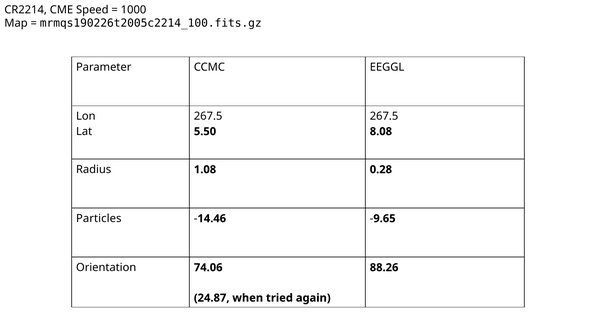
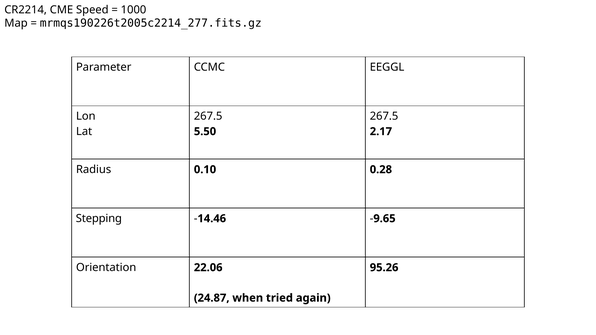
mrmqs190226t2005c2214_100.fits.gz: mrmqs190226t2005c2214_100.fits.gz -> mrmqs190226t2005c2214_277.fits.gz
8.08: 8.08 -> 2.17
1.08: 1.08 -> 0.10
Particles: Particles -> Stepping
74.06: 74.06 -> 22.06
88.26: 88.26 -> 95.26
